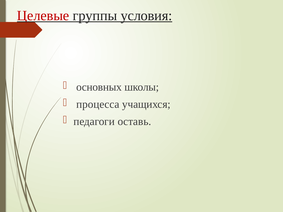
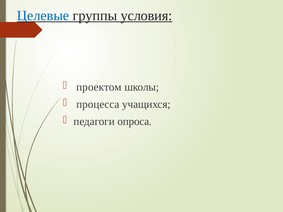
Целевые colour: red -> blue
основных: основных -> проектом
оставь: оставь -> опроса
